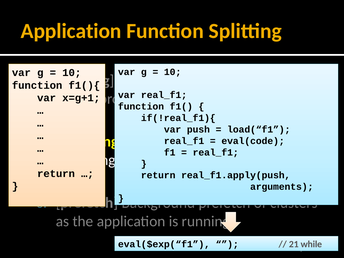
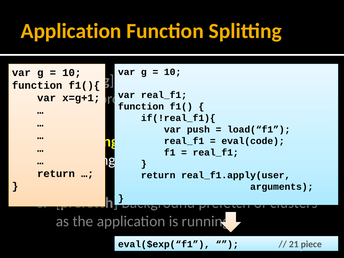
real_f1.apply(push: real_f1.apply(push -> real_f1.apply(user
while: while -> piece
